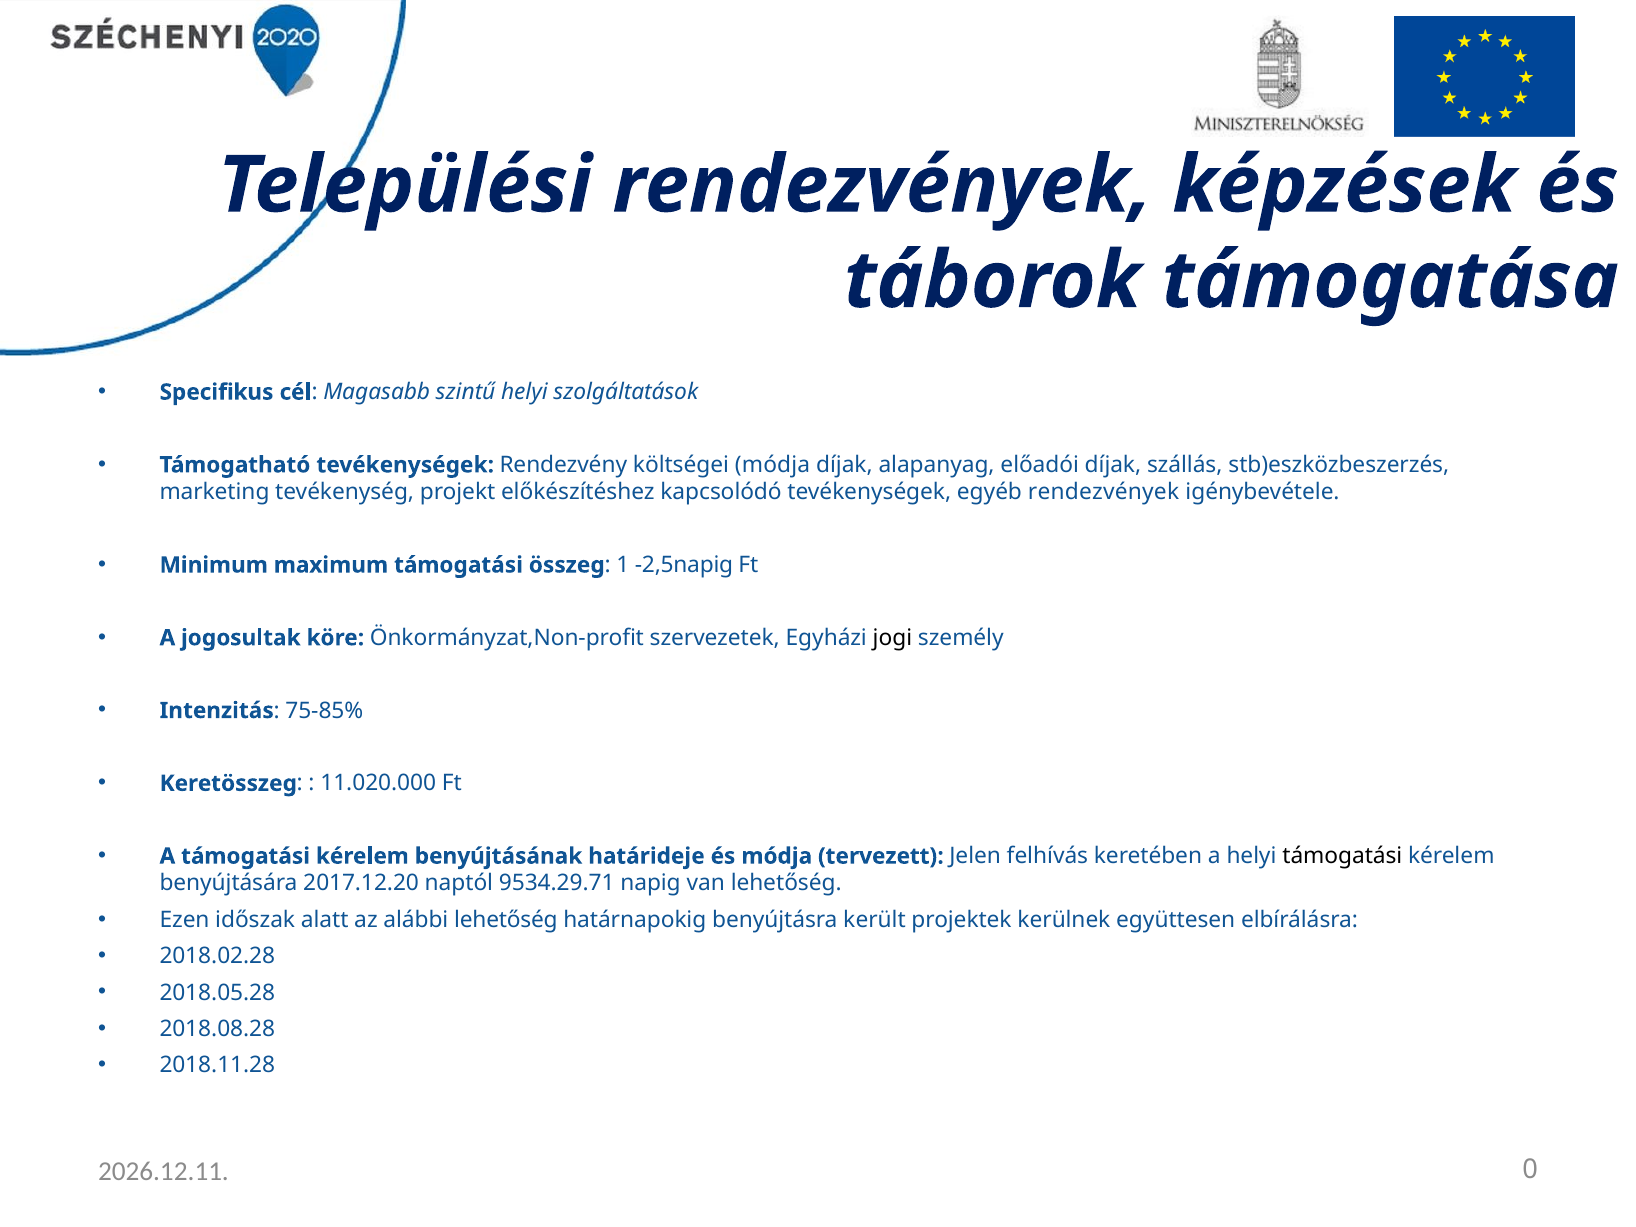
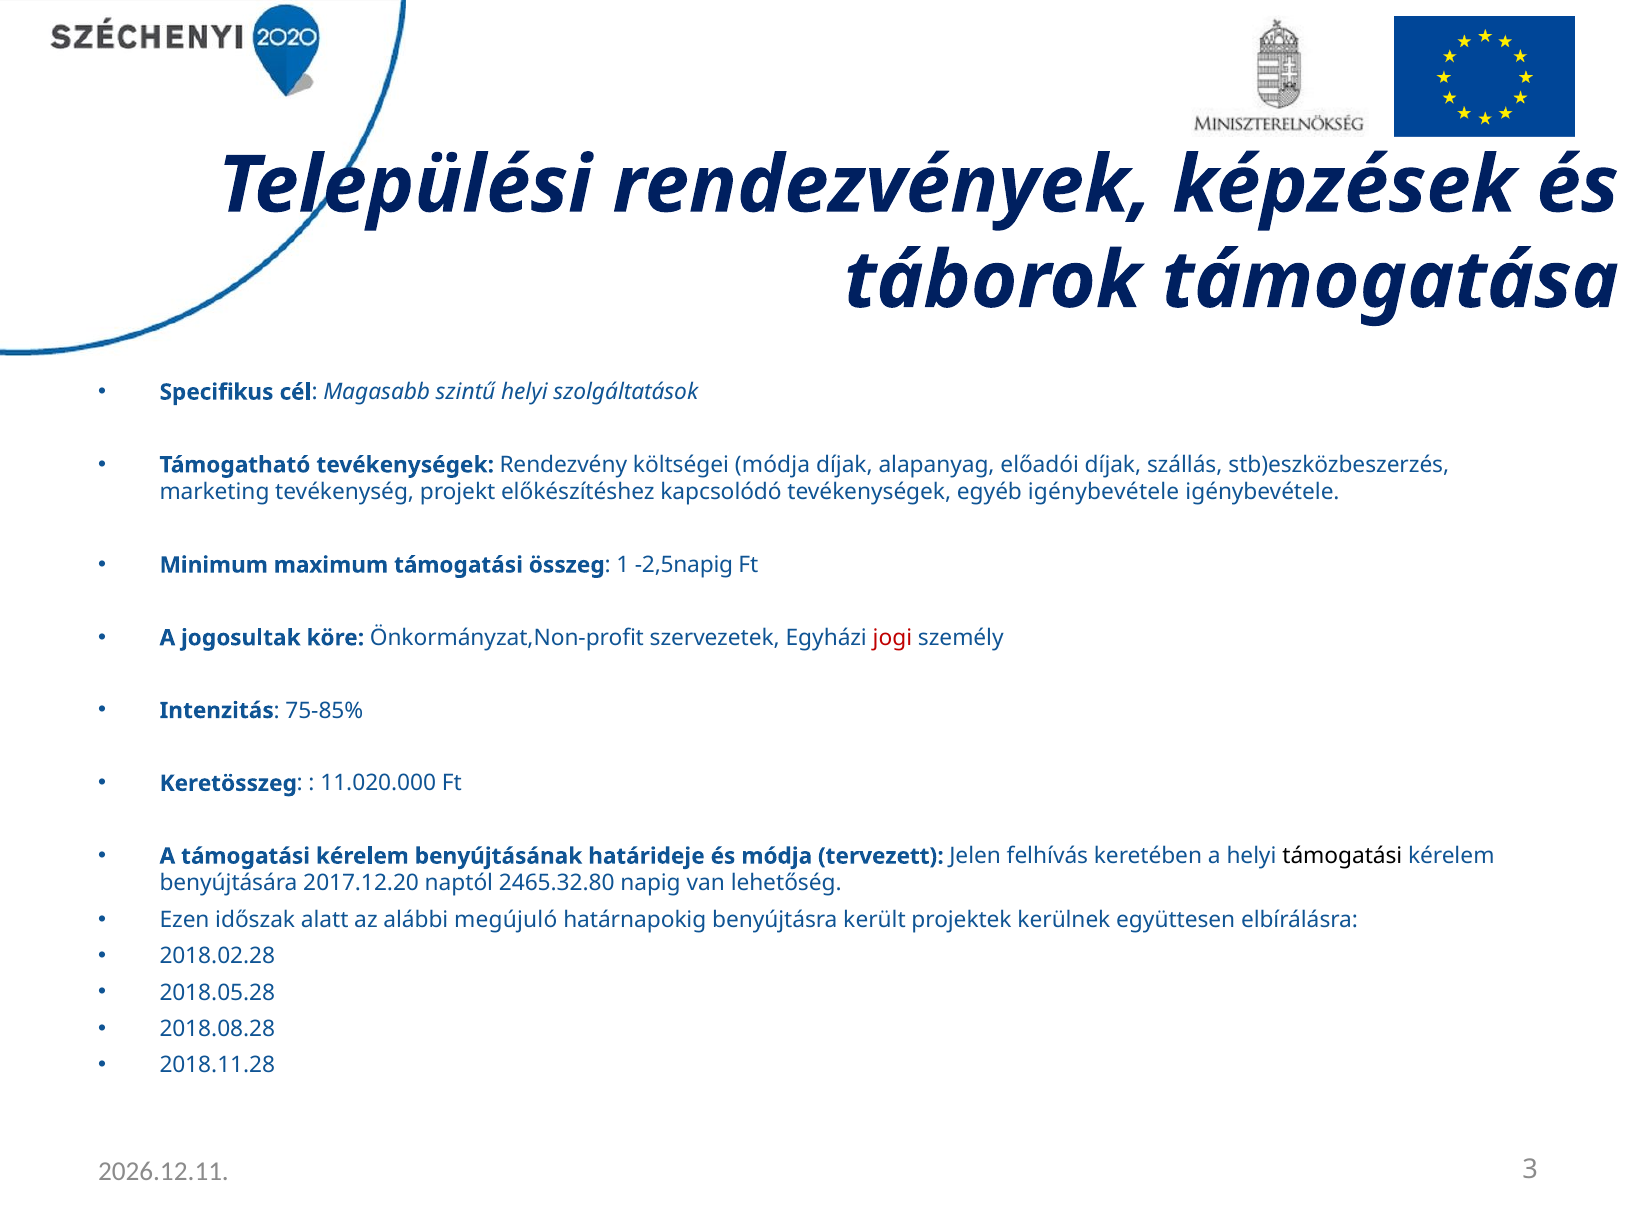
egyéb rendezvények: rendezvények -> igénybevétele
jogi colour: black -> red
9534.29.71: 9534.29.71 -> 2465.32.80
alábbi lehetőség: lehetőség -> megújuló
0: 0 -> 3
